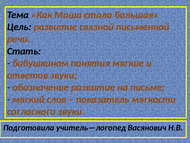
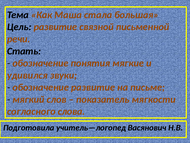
бабушкином at (40, 63): бабушкином -> обозначение
ответов: ответов -> удивился
согласного звуки: звуки -> слова
